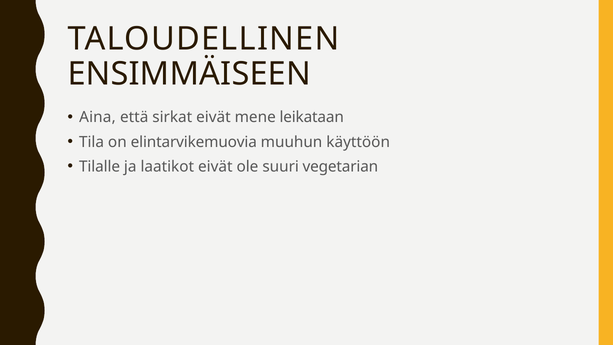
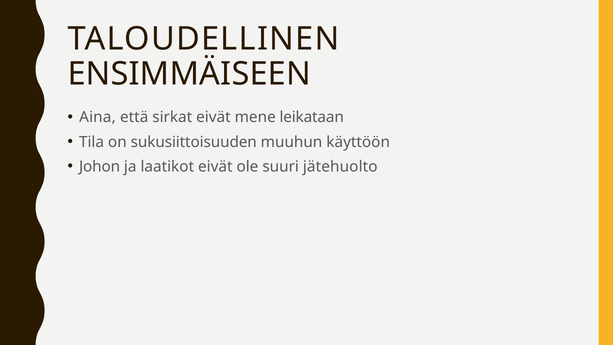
elintarvikemuovia: elintarvikemuovia -> sukusiittoisuuden
Tilalle: Tilalle -> Johon
vegetarian: vegetarian -> jätehuolto
